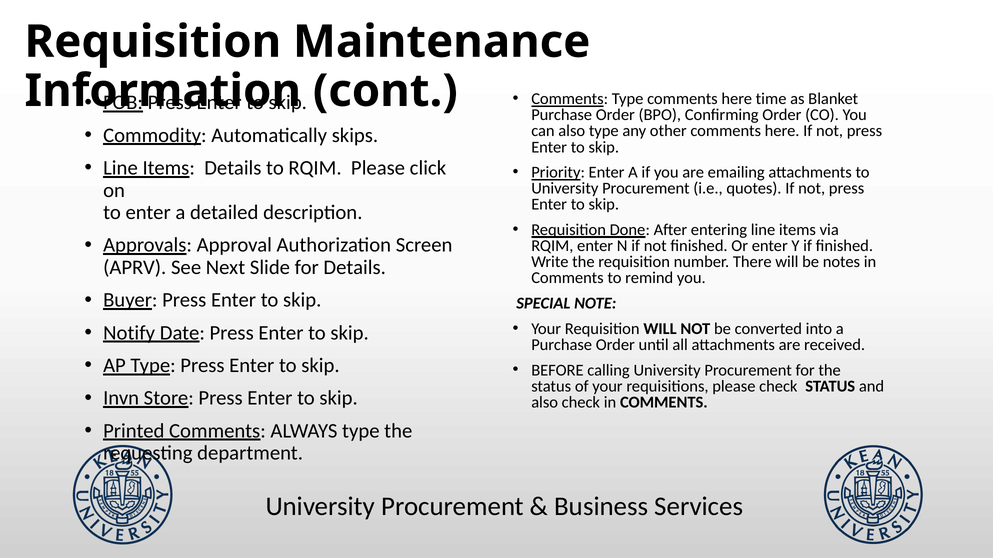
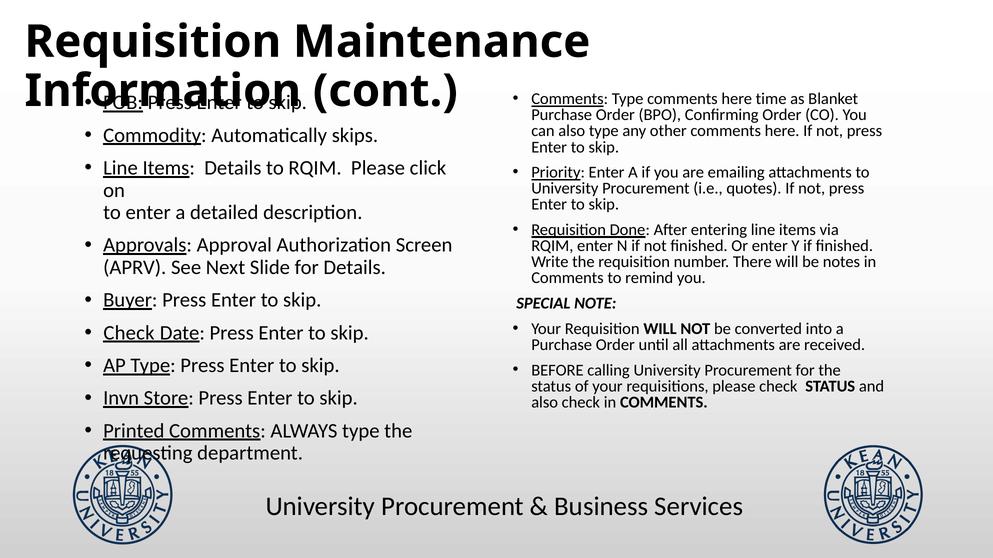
Notify at (129, 333): Notify -> Check
